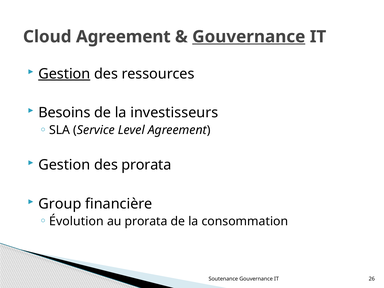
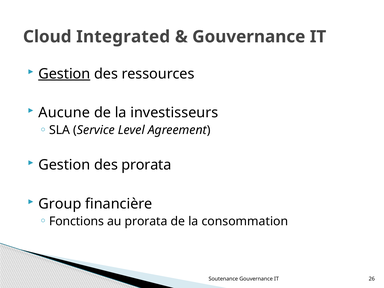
Cloud Agreement: Agreement -> Integrated
Gouvernance at (249, 37) underline: present -> none
Besoins: Besoins -> Aucune
Évolution: Évolution -> Fonctions
